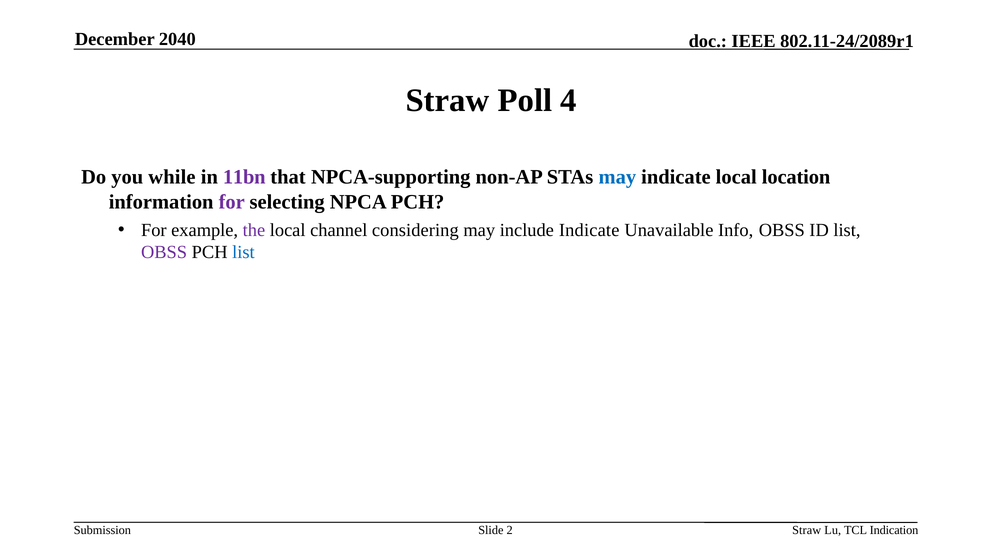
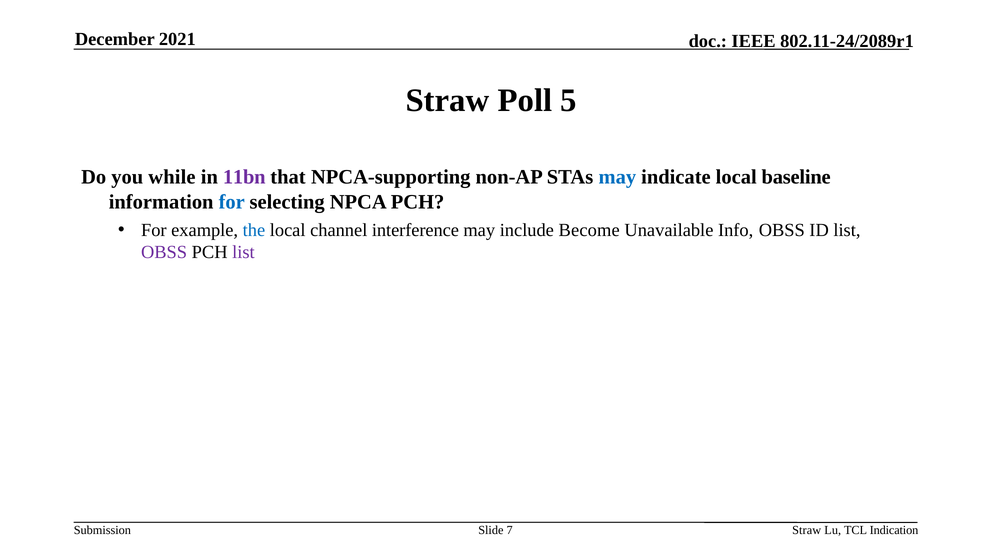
2040: 2040 -> 2021
4: 4 -> 5
location: location -> baseline
for at (232, 202) colour: purple -> blue
the colour: purple -> blue
considering: considering -> interference
include Indicate: Indicate -> Become
list at (243, 252) colour: blue -> purple
2: 2 -> 7
